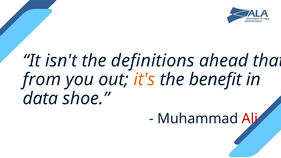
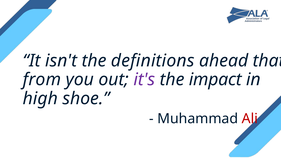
it's colour: orange -> purple
benefit: benefit -> impact
data: data -> high
